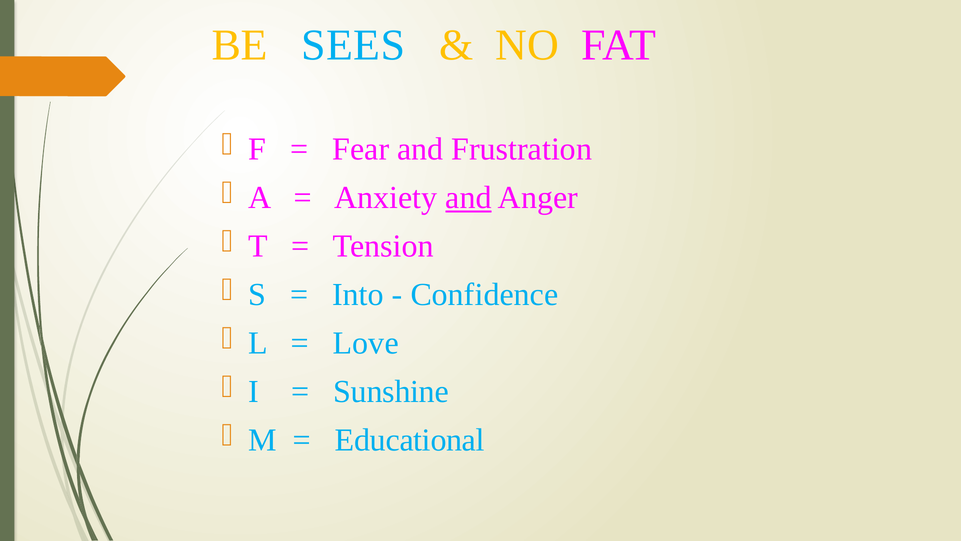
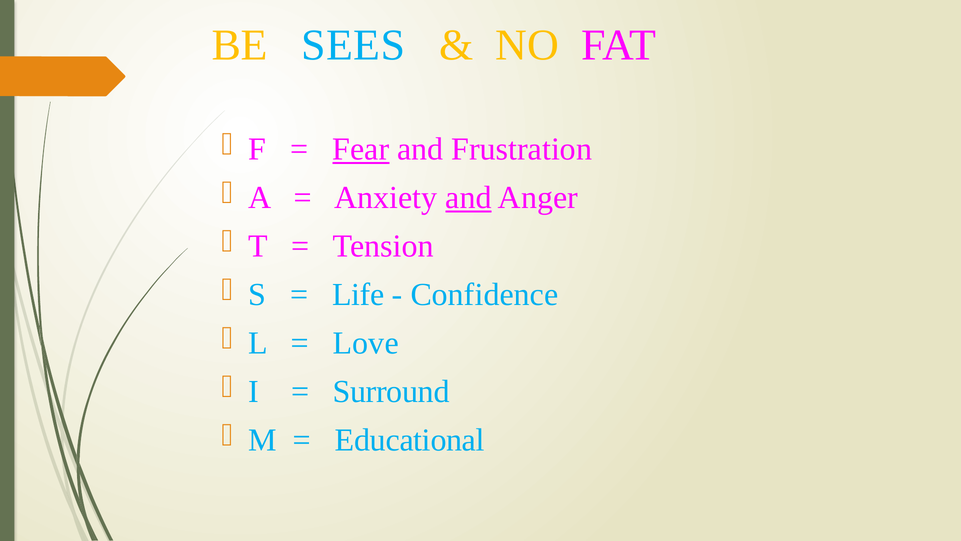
Fear underline: none -> present
Into: Into -> Life
Sunshine: Sunshine -> Surround
